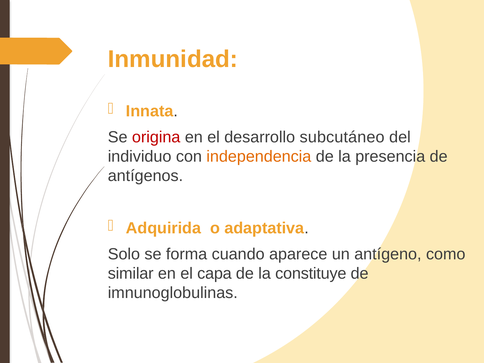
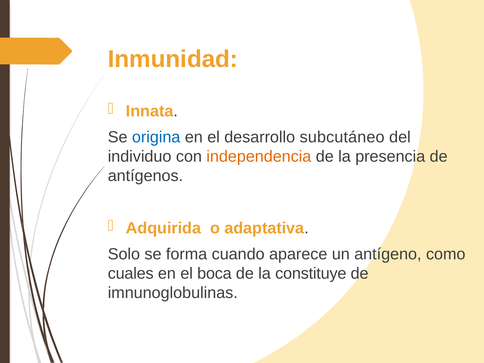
origina colour: red -> blue
similar: similar -> cuales
capa: capa -> boca
